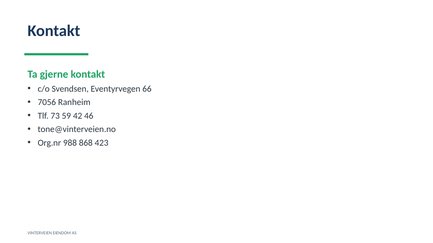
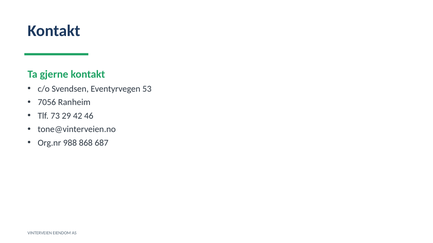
66: 66 -> 53
59: 59 -> 29
423: 423 -> 687
